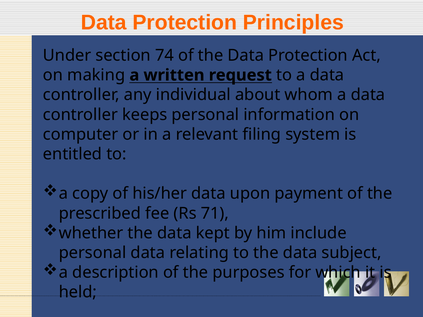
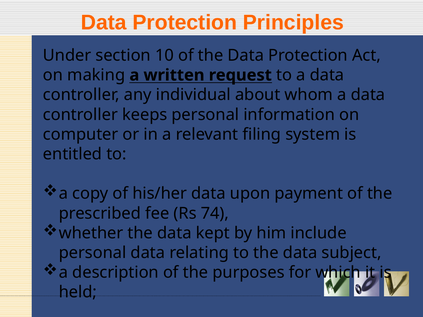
74: 74 -> 10
71: 71 -> 74
